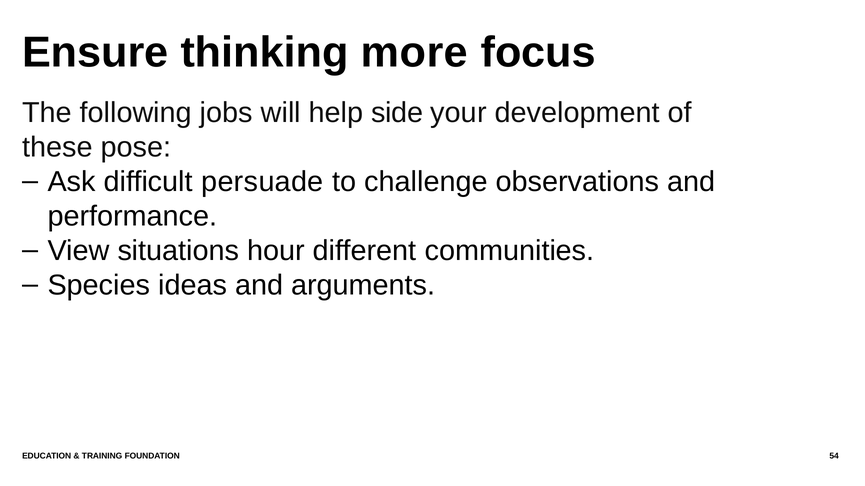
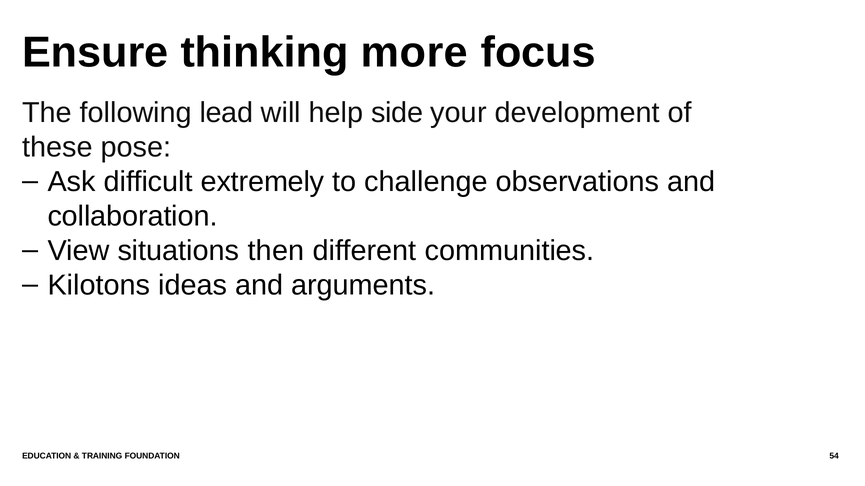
jobs: jobs -> lead
persuade: persuade -> extremely
performance: performance -> collaboration
hour: hour -> then
Species: Species -> Kilotons
